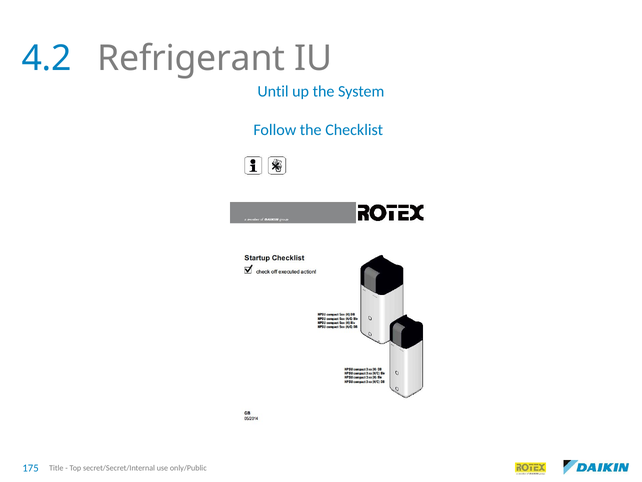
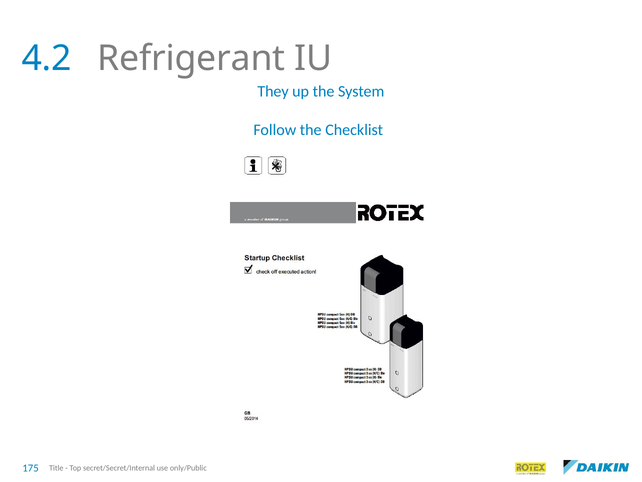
Until: Until -> They
